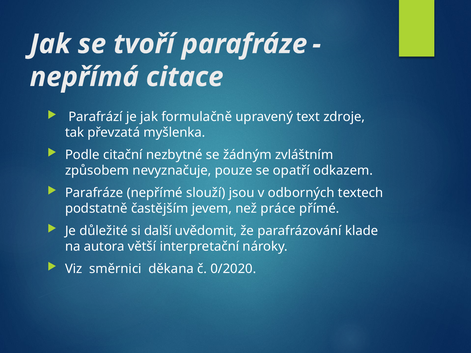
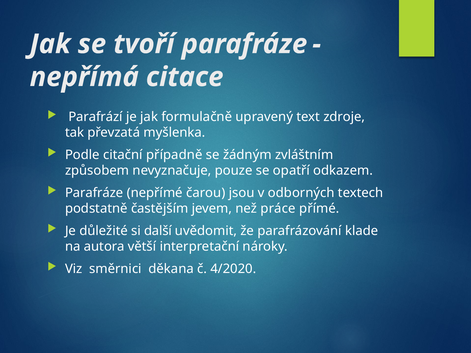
nezbytné: nezbytné -> případně
slouží: slouží -> čarou
0/2020: 0/2020 -> 4/2020
